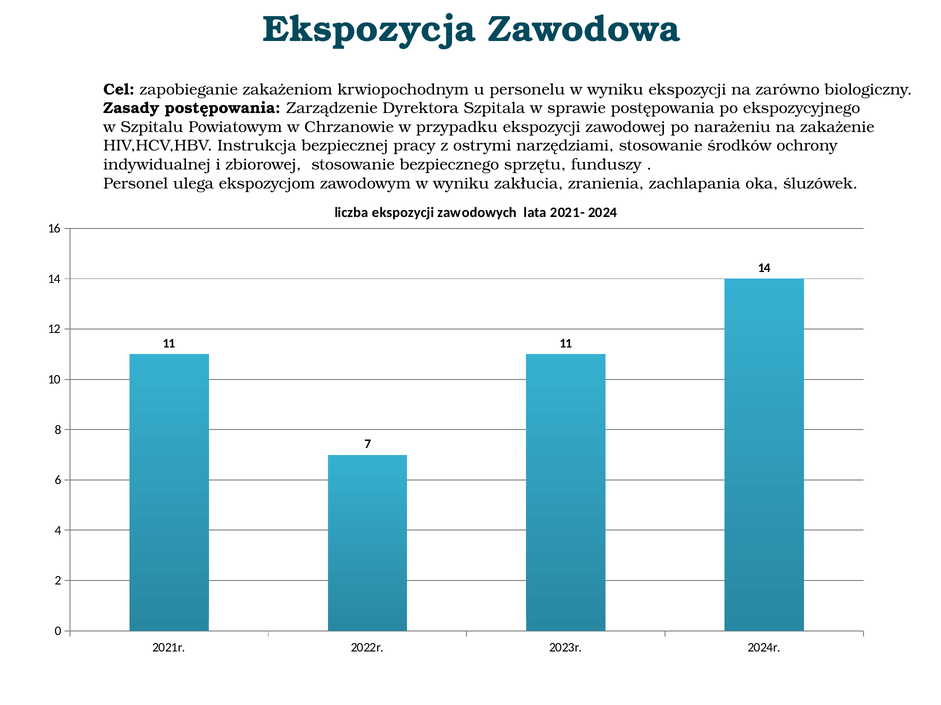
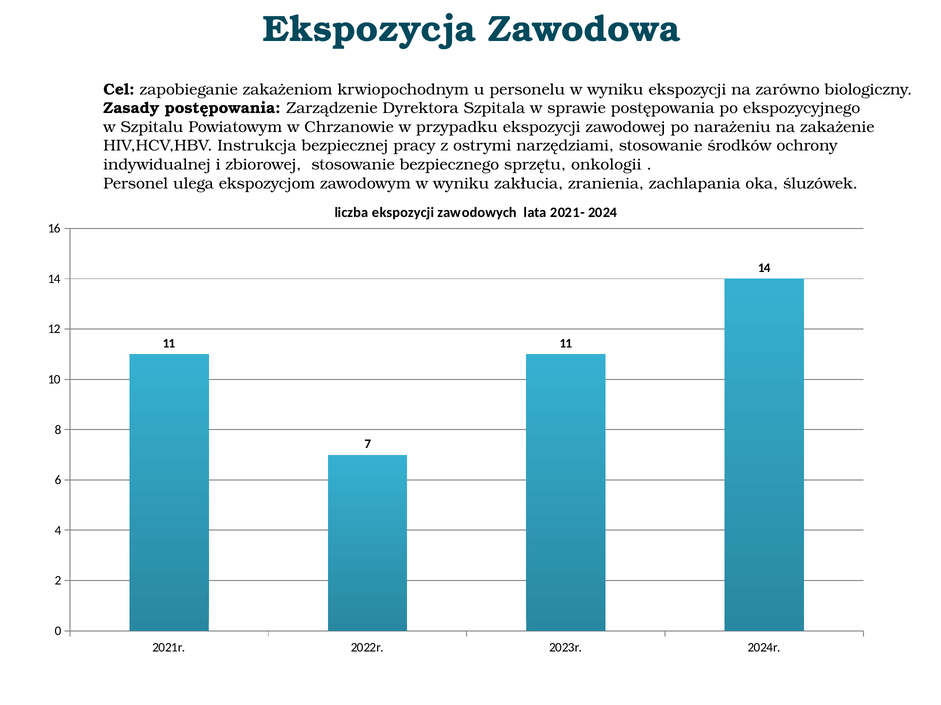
funduszy: funduszy -> onkologii
